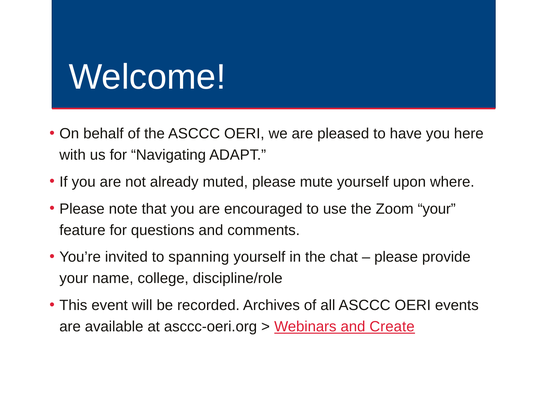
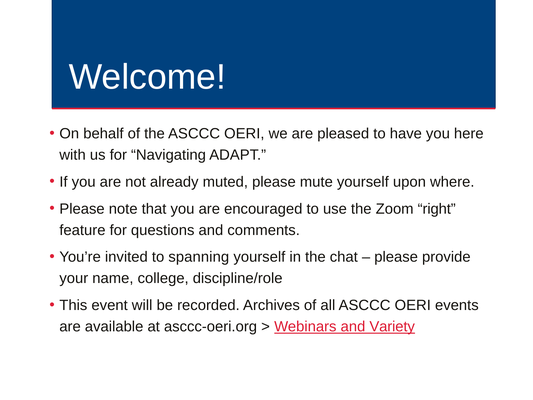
Zoom your: your -> right
Create: Create -> Variety
